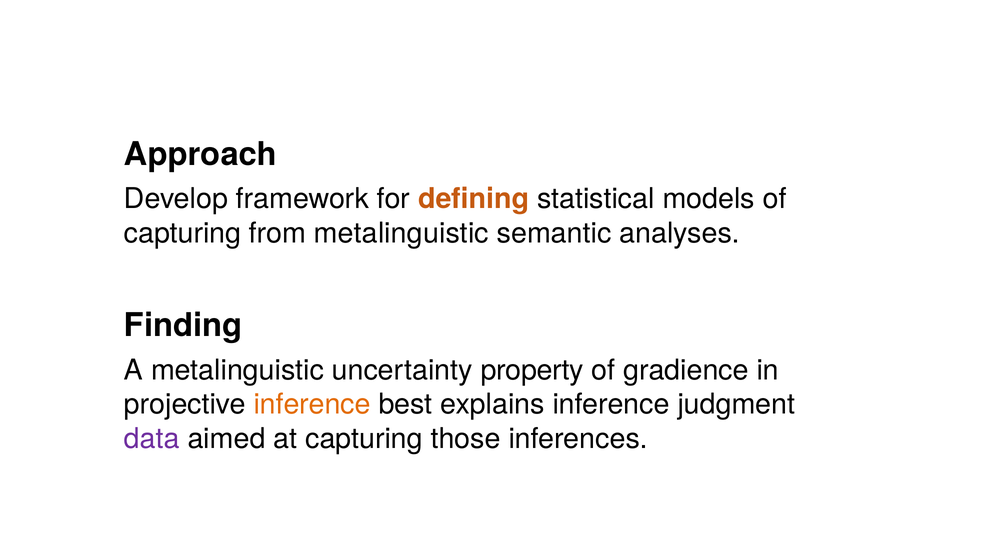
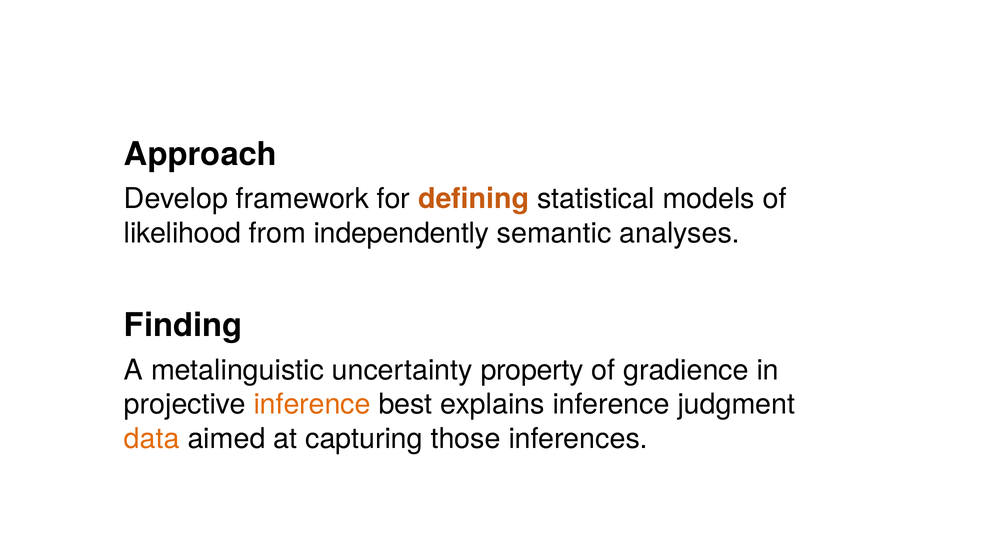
capturing at (183, 233): capturing -> likelihood
from metalinguistic: metalinguistic -> independently
data colour: purple -> orange
